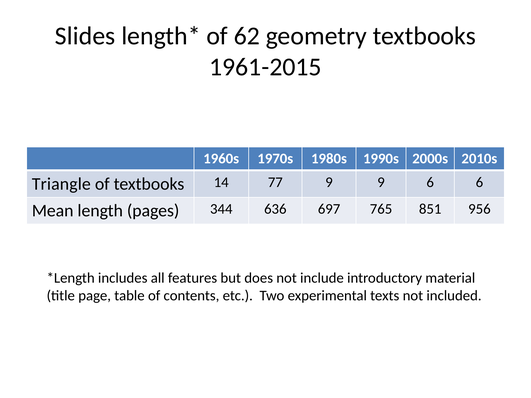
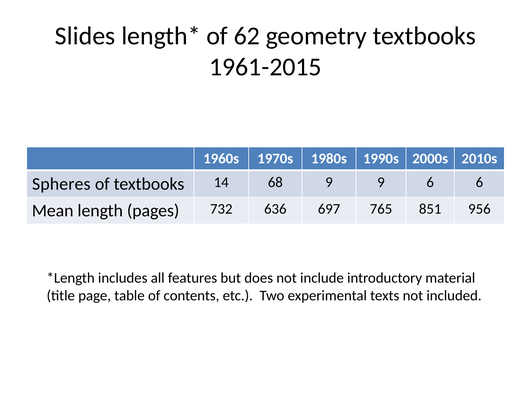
Triangle: Triangle -> Spheres
77: 77 -> 68
344: 344 -> 732
